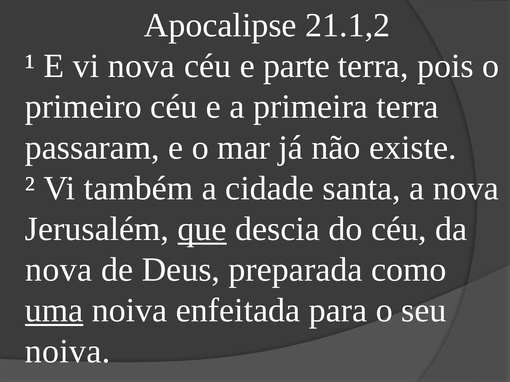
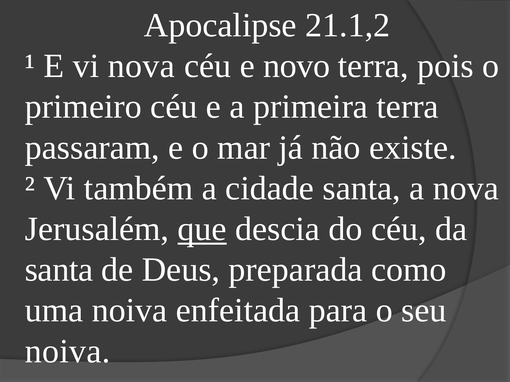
parte: parte -> novo
nova at (59, 270): nova -> santa
uma underline: present -> none
